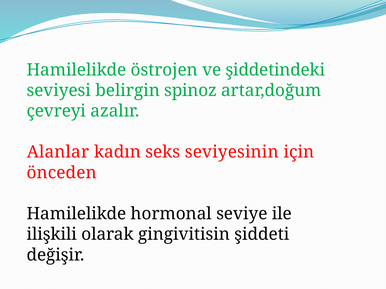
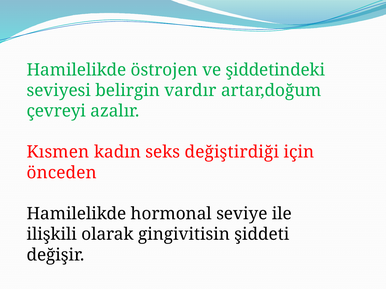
spinoz: spinoz -> vardır
Alanlar: Alanlar -> Kısmen
seviyesinin: seviyesinin -> değiştirdiği
